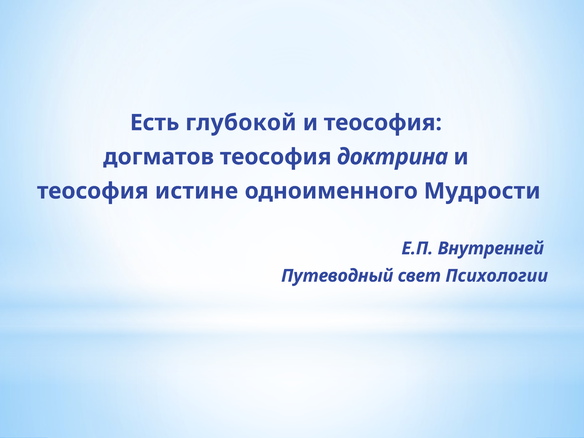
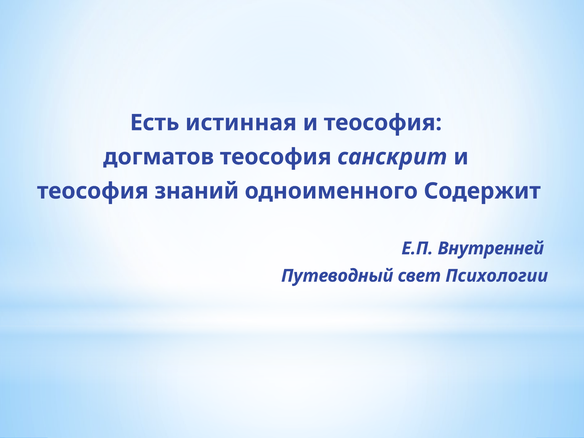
глубокой: глубокой -> истинная
доктрина: доктрина -> санскрит
истине: истине -> знаний
Мудрости: Мудрости -> Содержит
